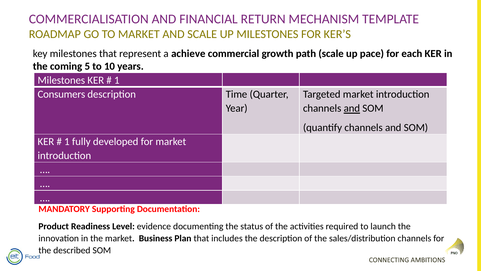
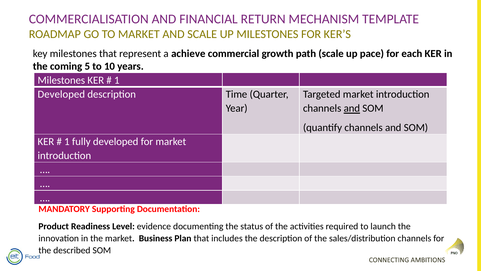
Consumers at (61, 94): Consumers -> Developed
